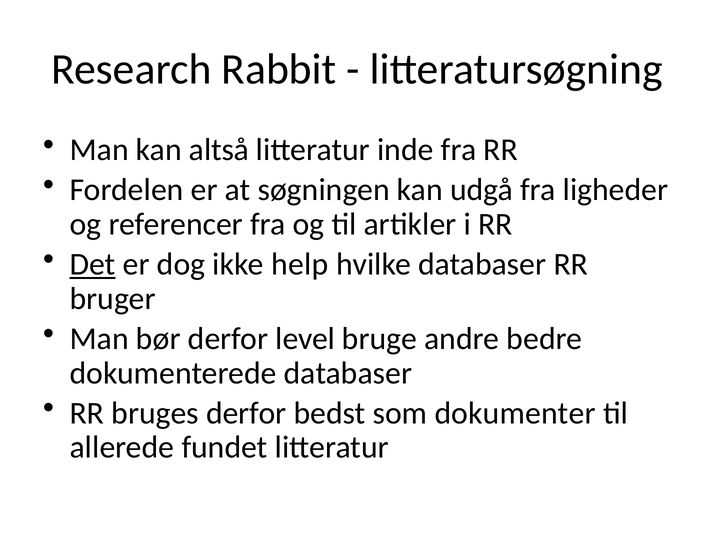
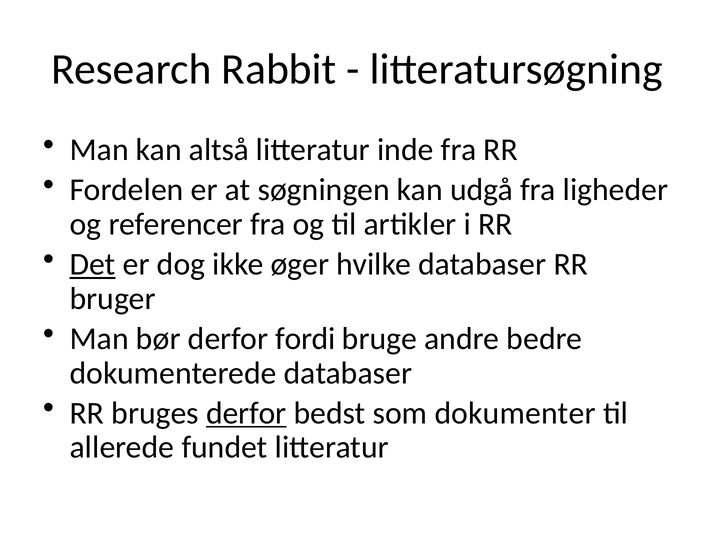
help: help -> øger
level: level -> fordi
derfor at (246, 413) underline: none -> present
